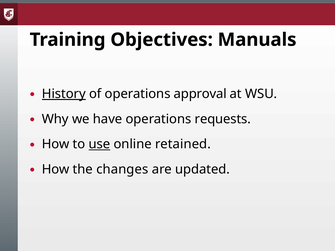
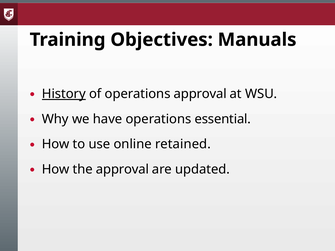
requests: requests -> essential
use underline: present -> none
the changes: changes -> approval
